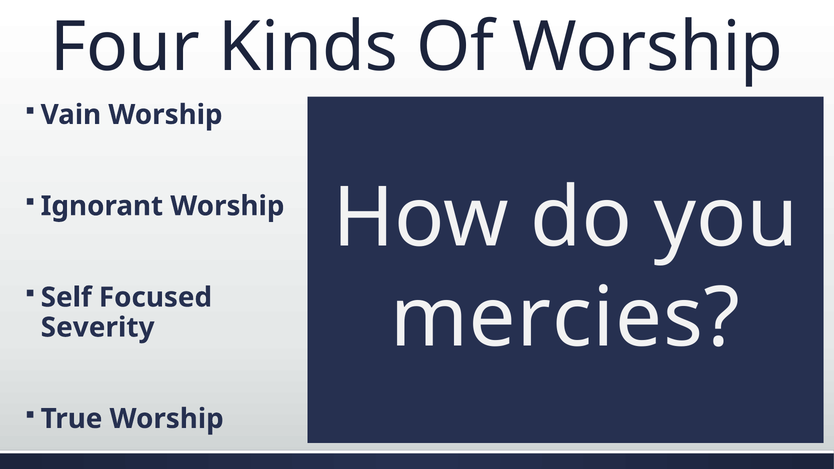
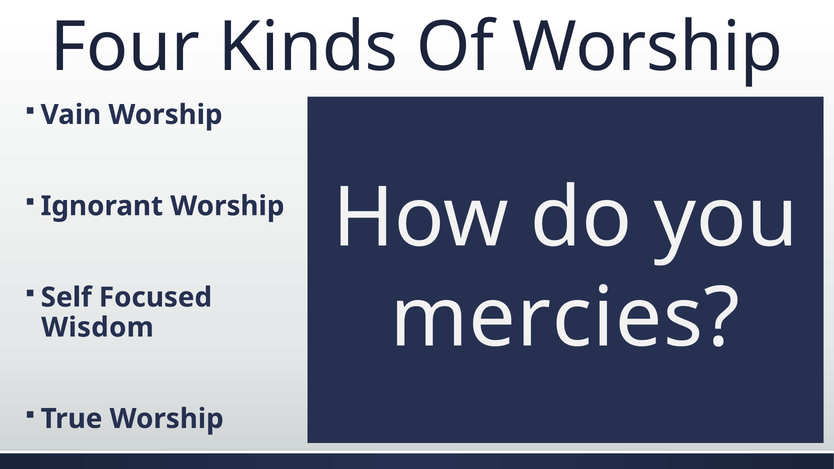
Severity: Severity -> Wisdom
